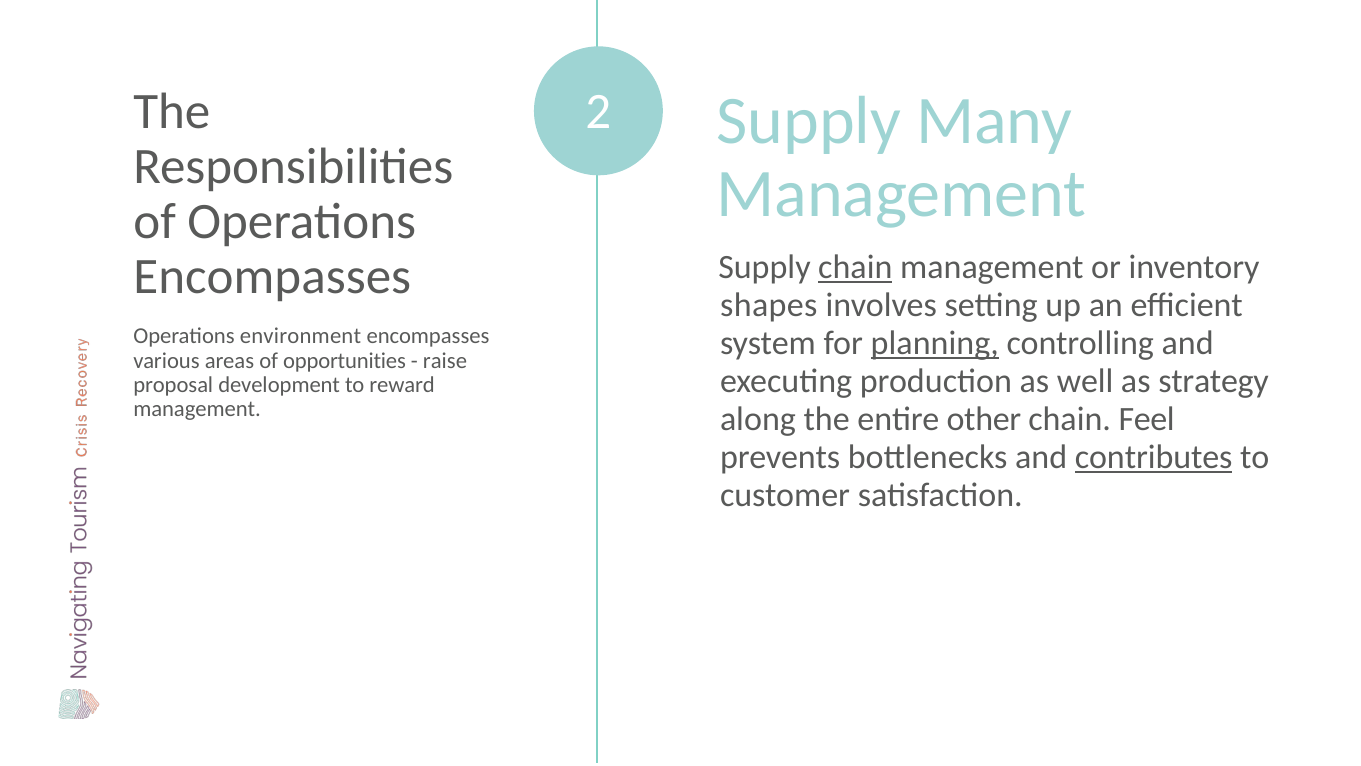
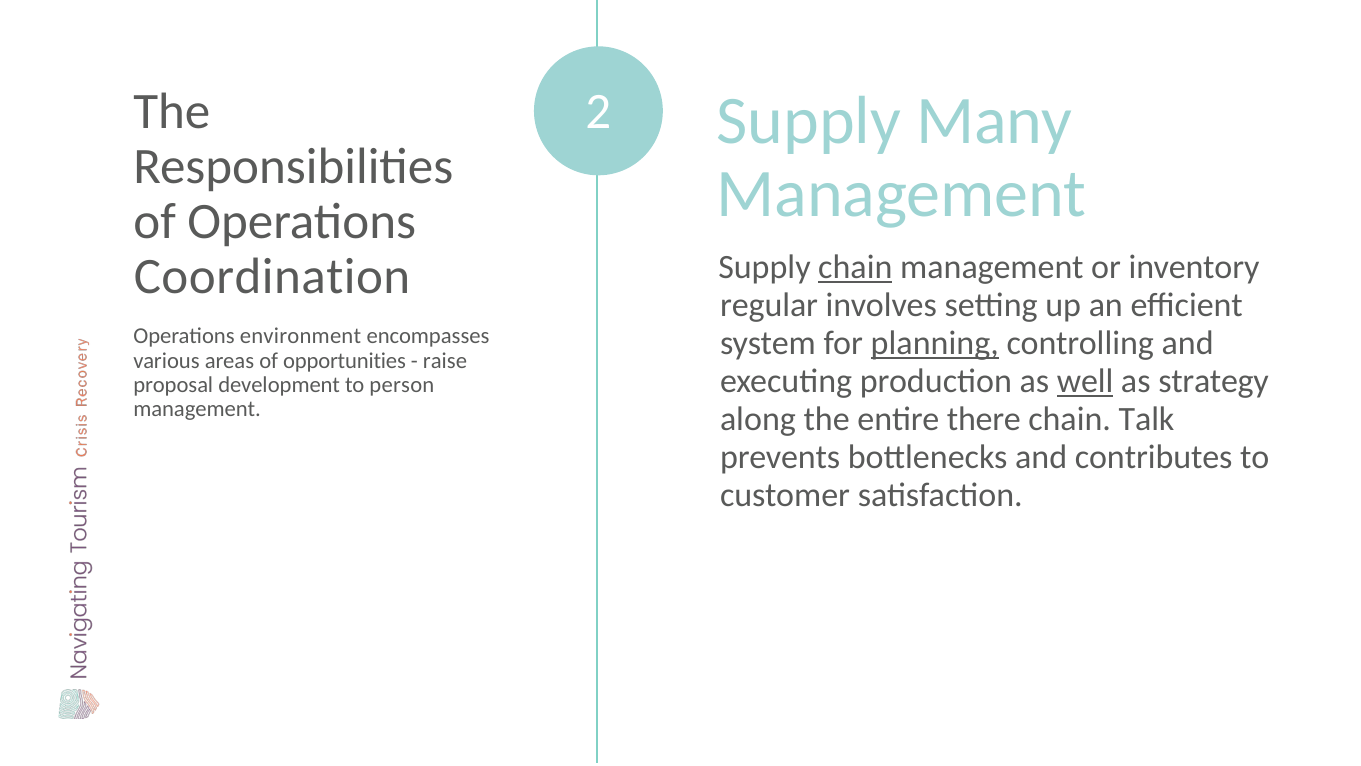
Encompasses at (272, 277): Encompasses -> Coordination
shapes: shapes -> regular
well underline: none -> present
reward: reward -> person
other: other -> there
Feel: Feel -> Talk
contributes underline: present -> none
